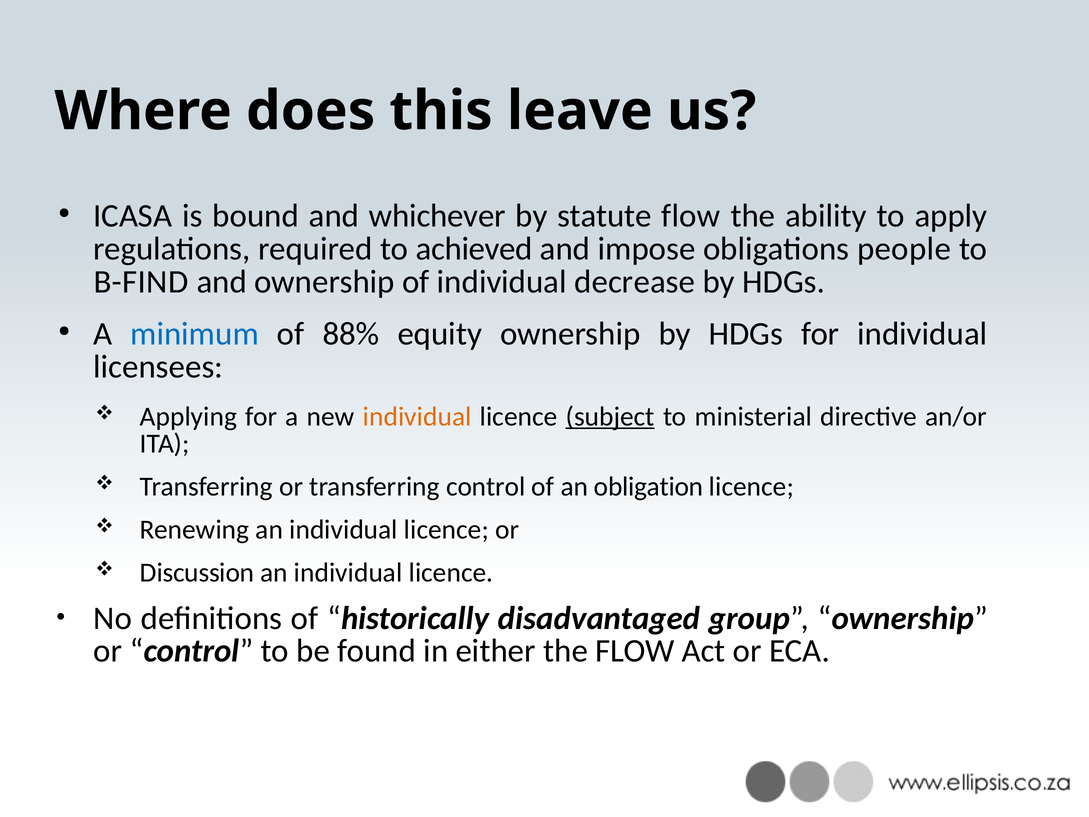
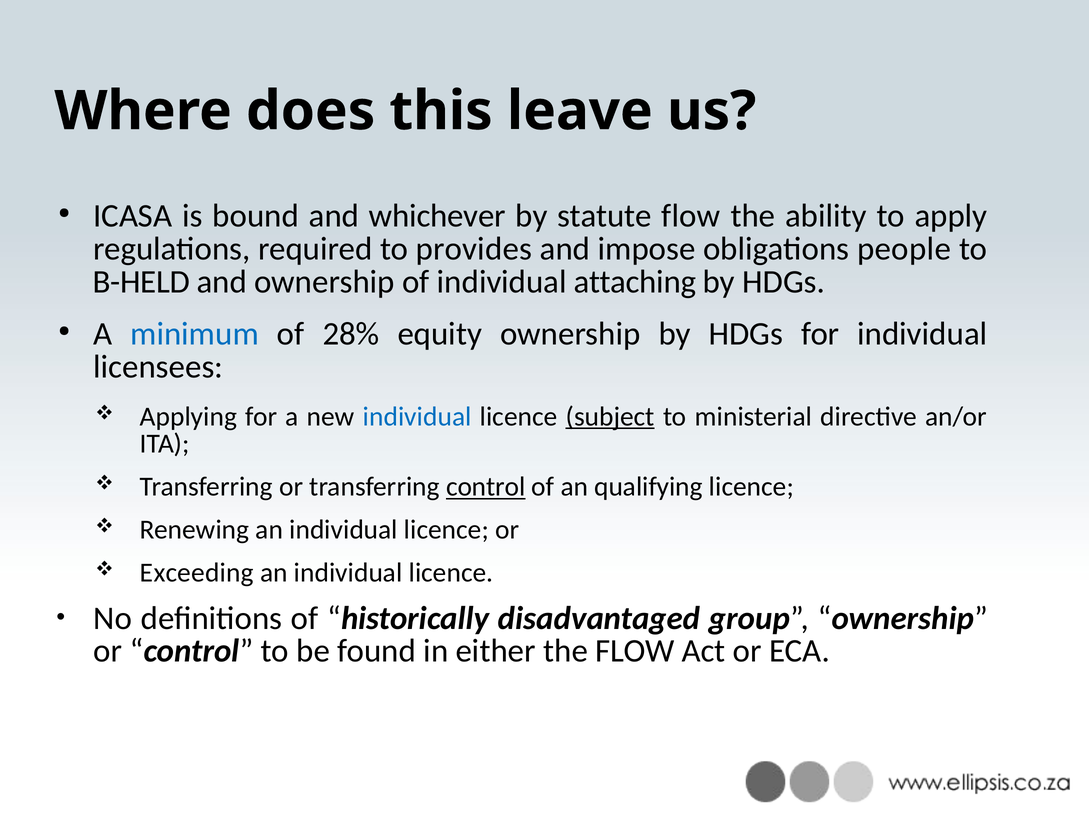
achieved: achieved -> provides
B-FIND: B-FIND -> B-HELD
decrease: decrease -> attaching
88%: 88% -> 28%
individual at (417, 416) colour: orange -> blue
control at (486, 487) underline: none -> present
obligation: obligation -> qualifying
Discussion: Discussion -> Exceeding
